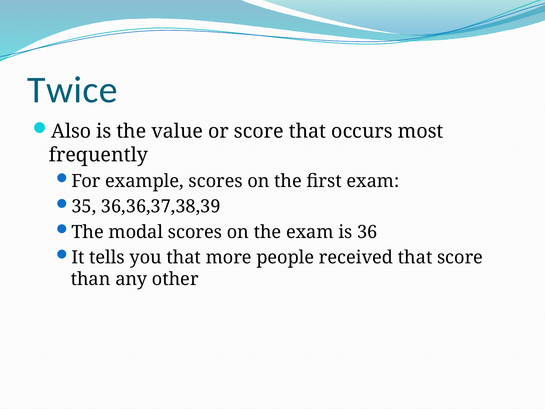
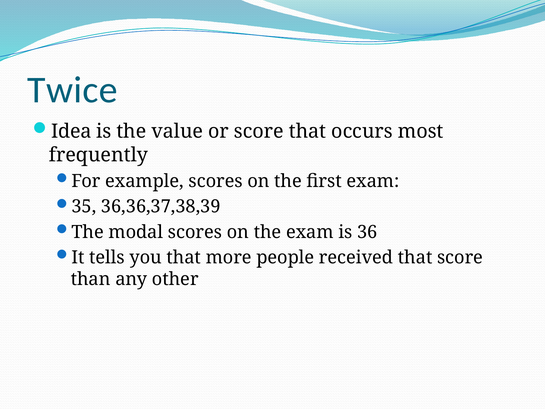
Also: Also -> Idea
